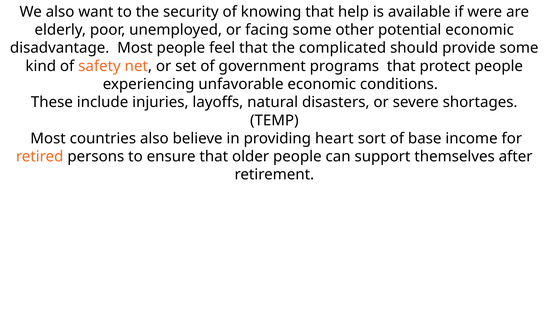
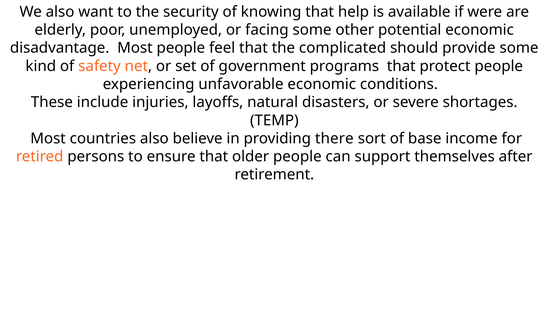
heart: heart -> there
